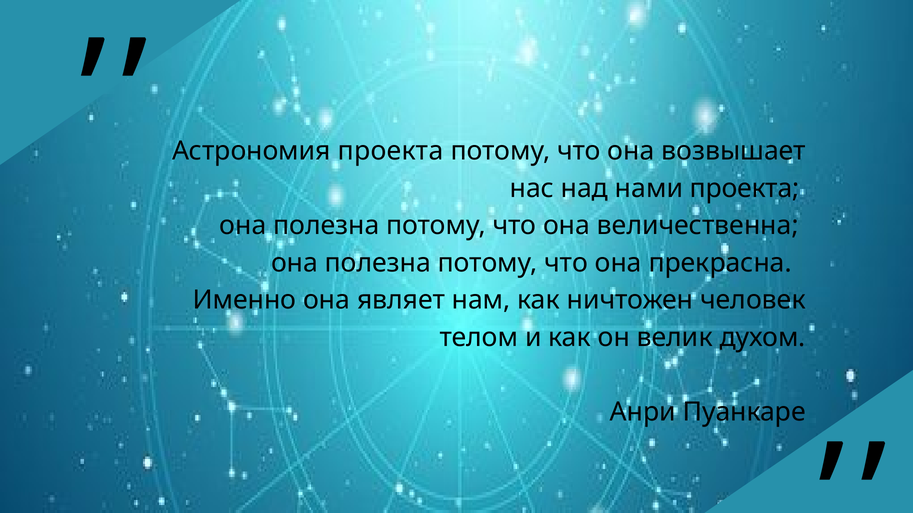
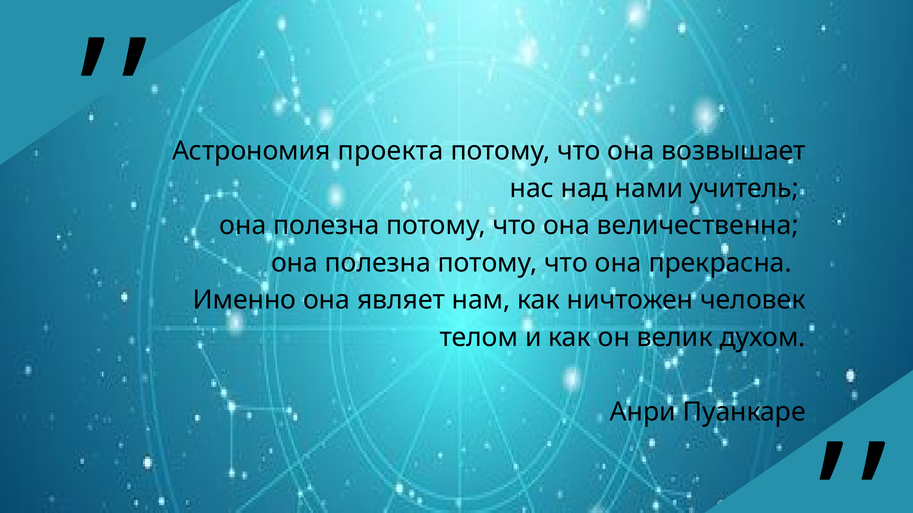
нами проекта: проекта -> учитель
